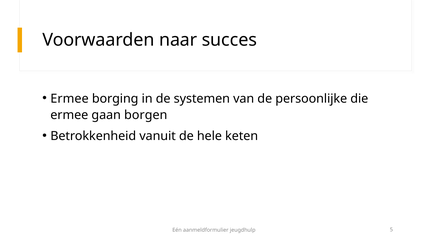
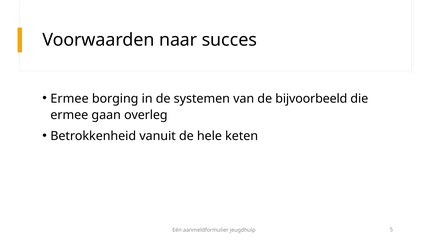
persoonlijke: persoonlijke -> bijvoorbeeld
borgen: borgen -> overleg
